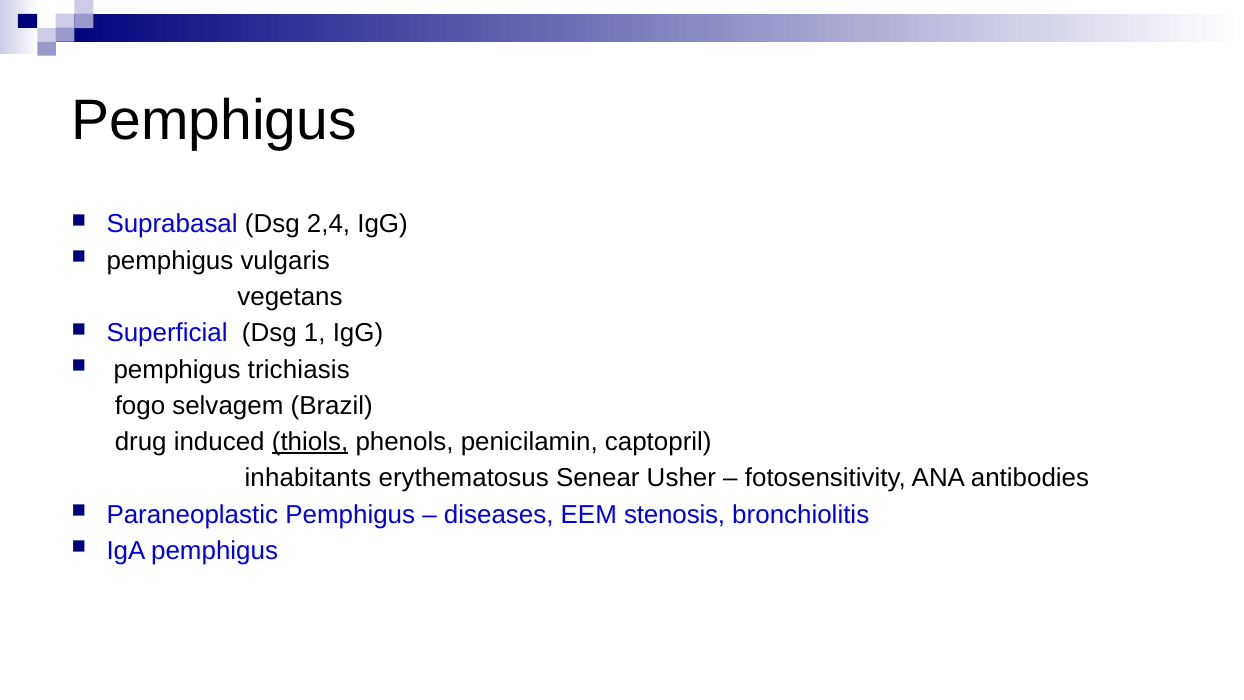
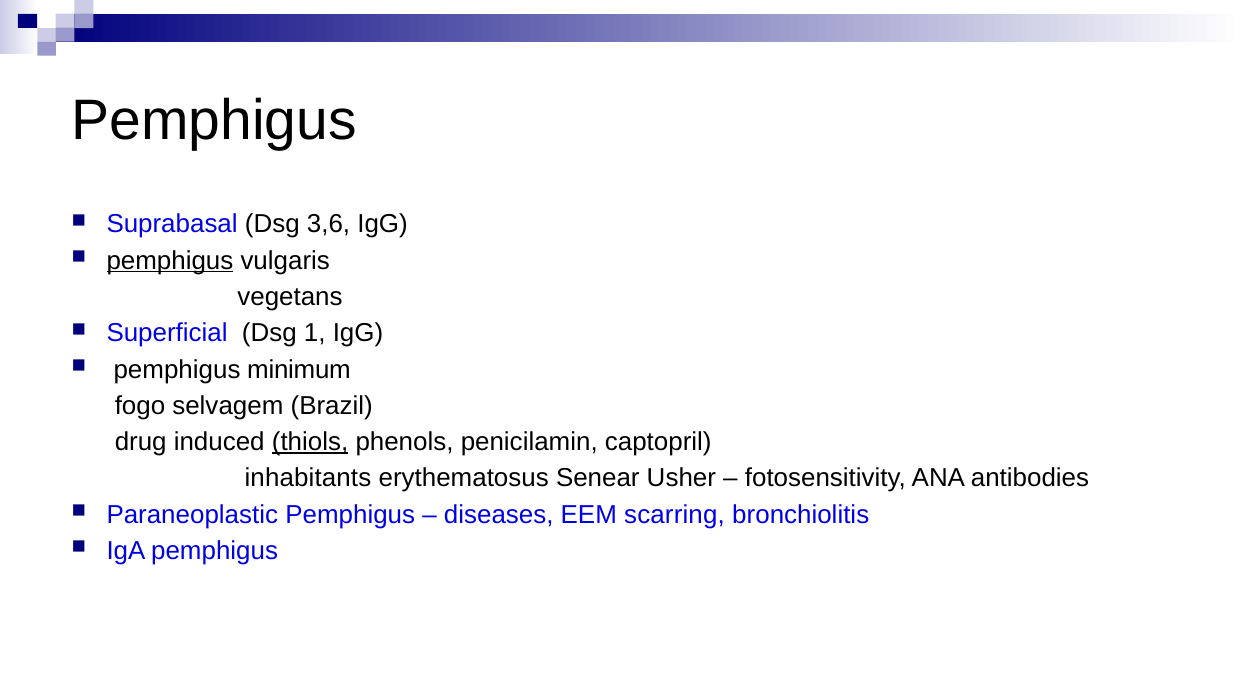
2,4: 2,4 -> 3,6
pemphigus at (170, 260) underline: none -> present
trichiasis: trichiasis -> minimum
stenosis: stenosis -> scarring
